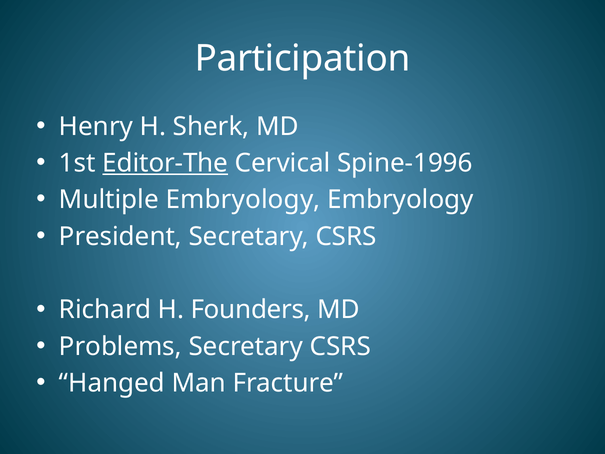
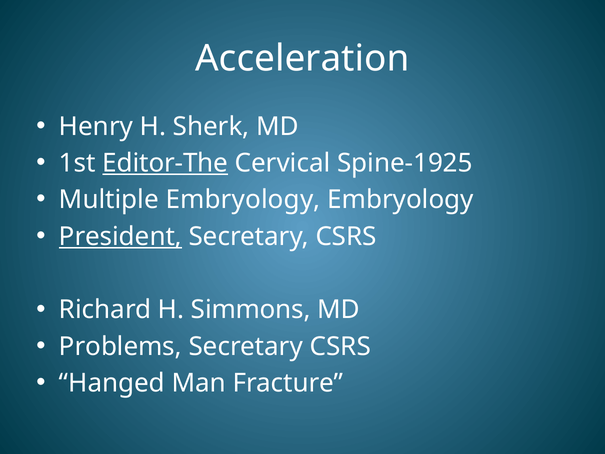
Participation: Participation -> Acceleration
Spine-1996: Spine-1996 -> Spine-1925
President underline: none -> present
Founders: Founders -> Simmons
